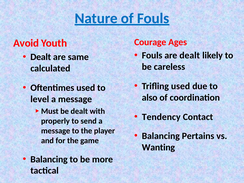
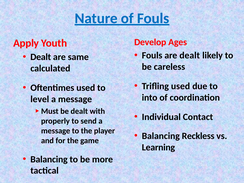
Courage: Courage -> Develop
Avoid: Avoid -> Apply
also: also -> into
Tendency: Tendency -> Individual
Pertains: Pertains -> Reckless
Wanting: Wanting -> Learning
